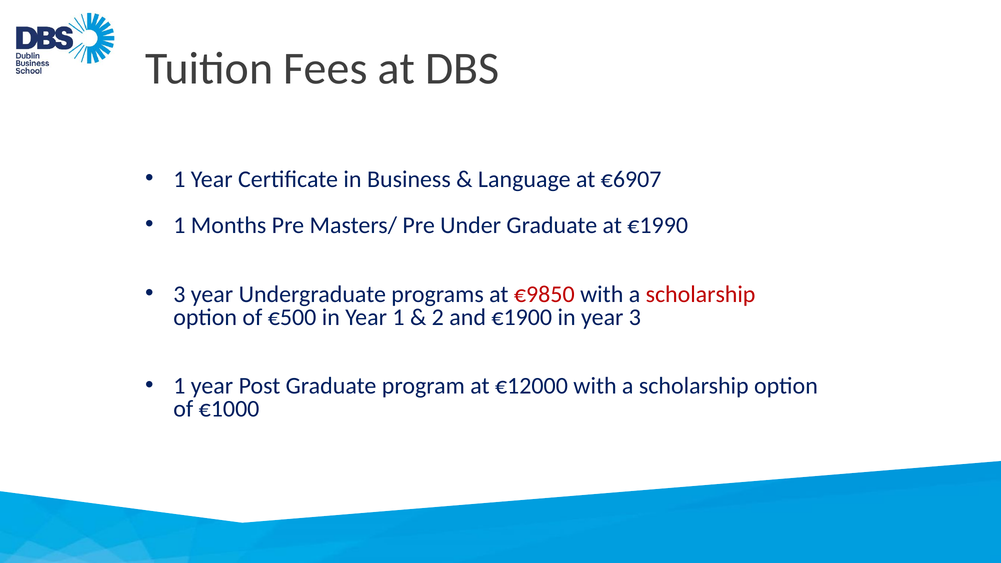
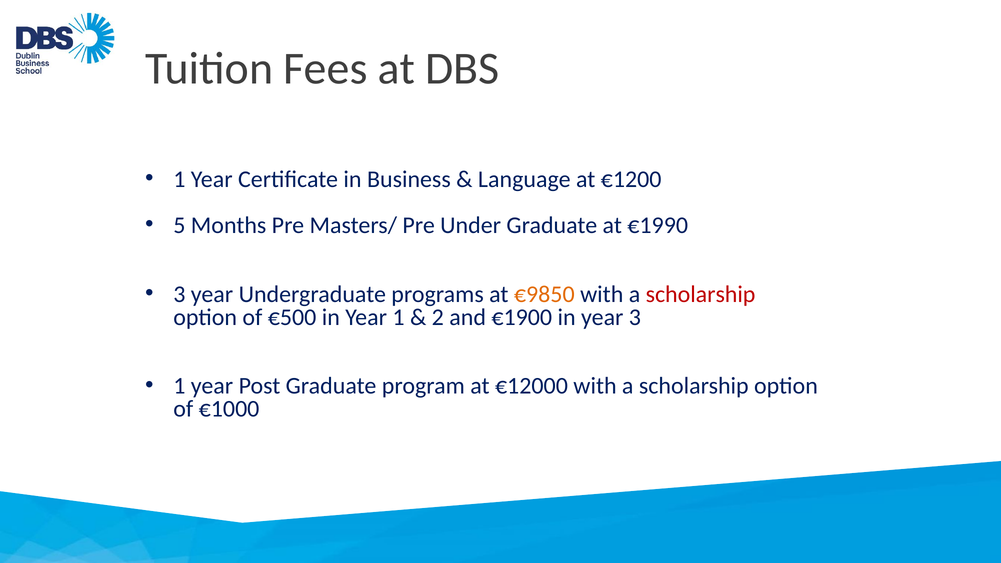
€6907: €6907 -> €1200
1 at (179, 225): 1 -> 5
€9850 colour: red -> orange
